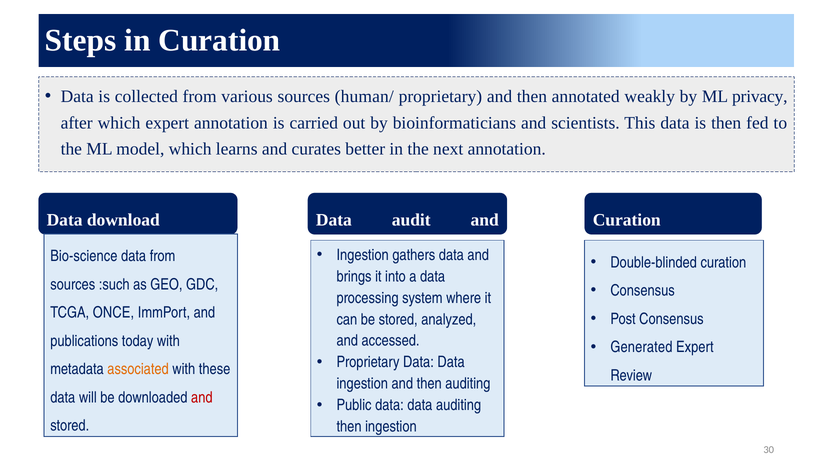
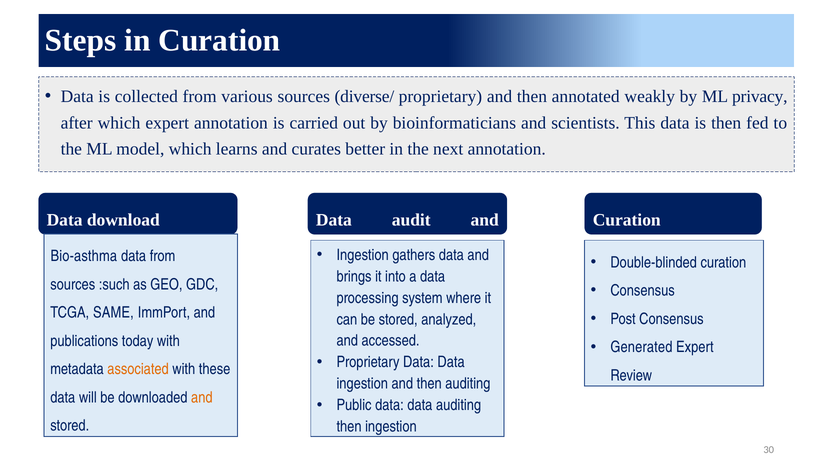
human/: human/ -> diverse/
Bio-science: Bio-science -> Bio-asthma
ONCE: ONCE -> SAME
and at (202, 398) colour: red -> orange
